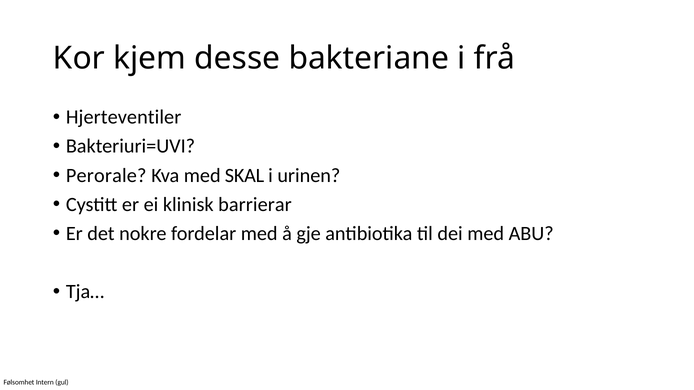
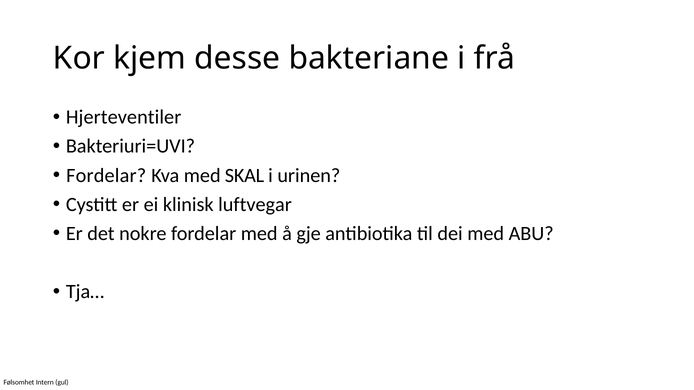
Perorale at (106, 176): Perorale -> Fordelar
barrierar: barrierar -> luftvegar
